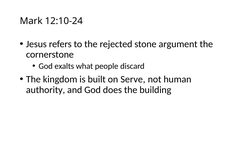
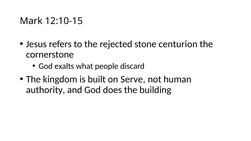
12:10-24: 12:10-24 -> 12:10-15
argument: argument -> centurion
